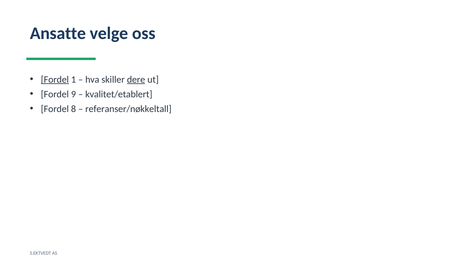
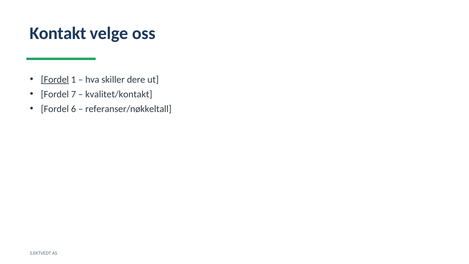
Ansatte: Ansatte -> Kontakt
dere underline: present -> none
9: 9 -> 7
kvalitet/etablert: kvalitet/etablert -> kvalitet/kontakt
8: 8 -> 6
